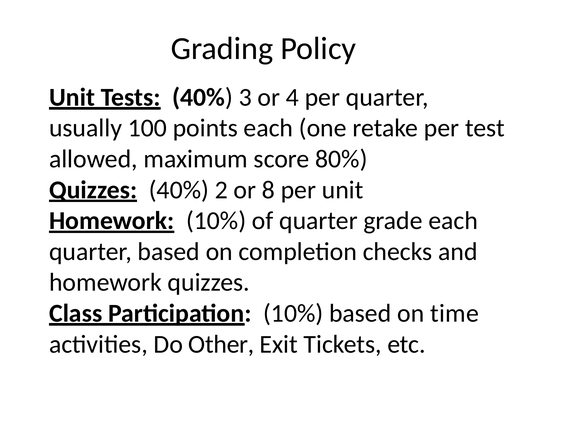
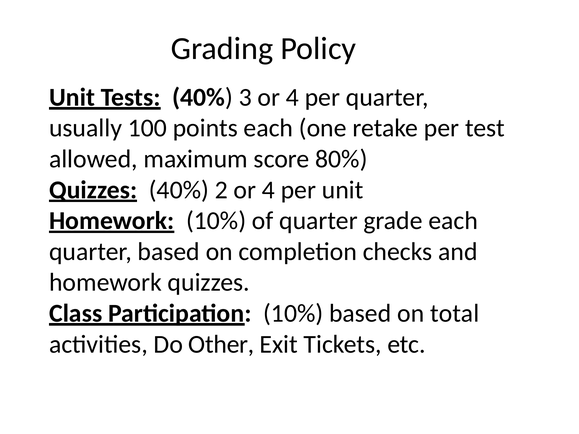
2 or 8: 8 -> 4
time: time -> total
